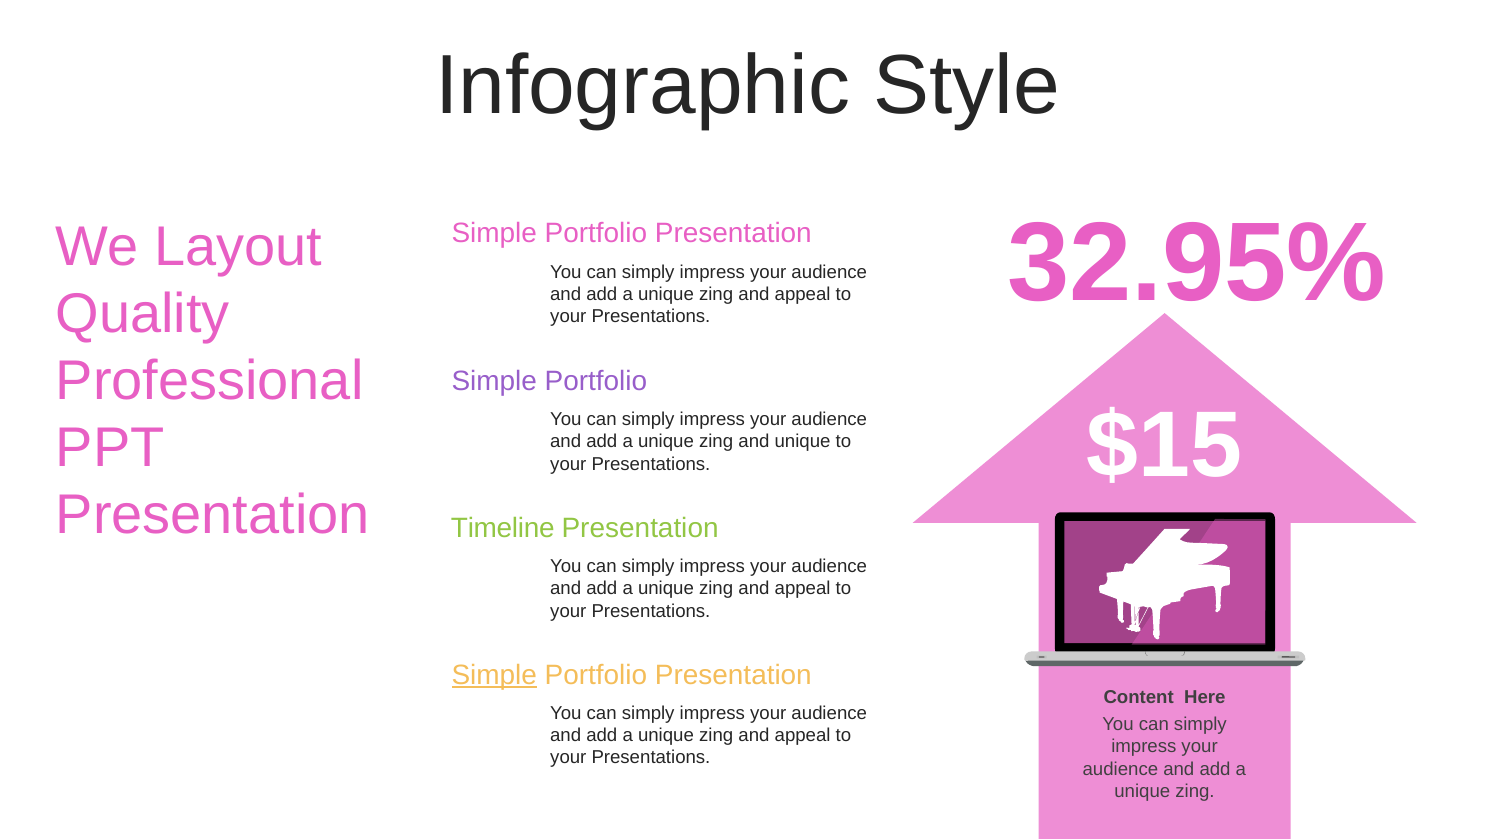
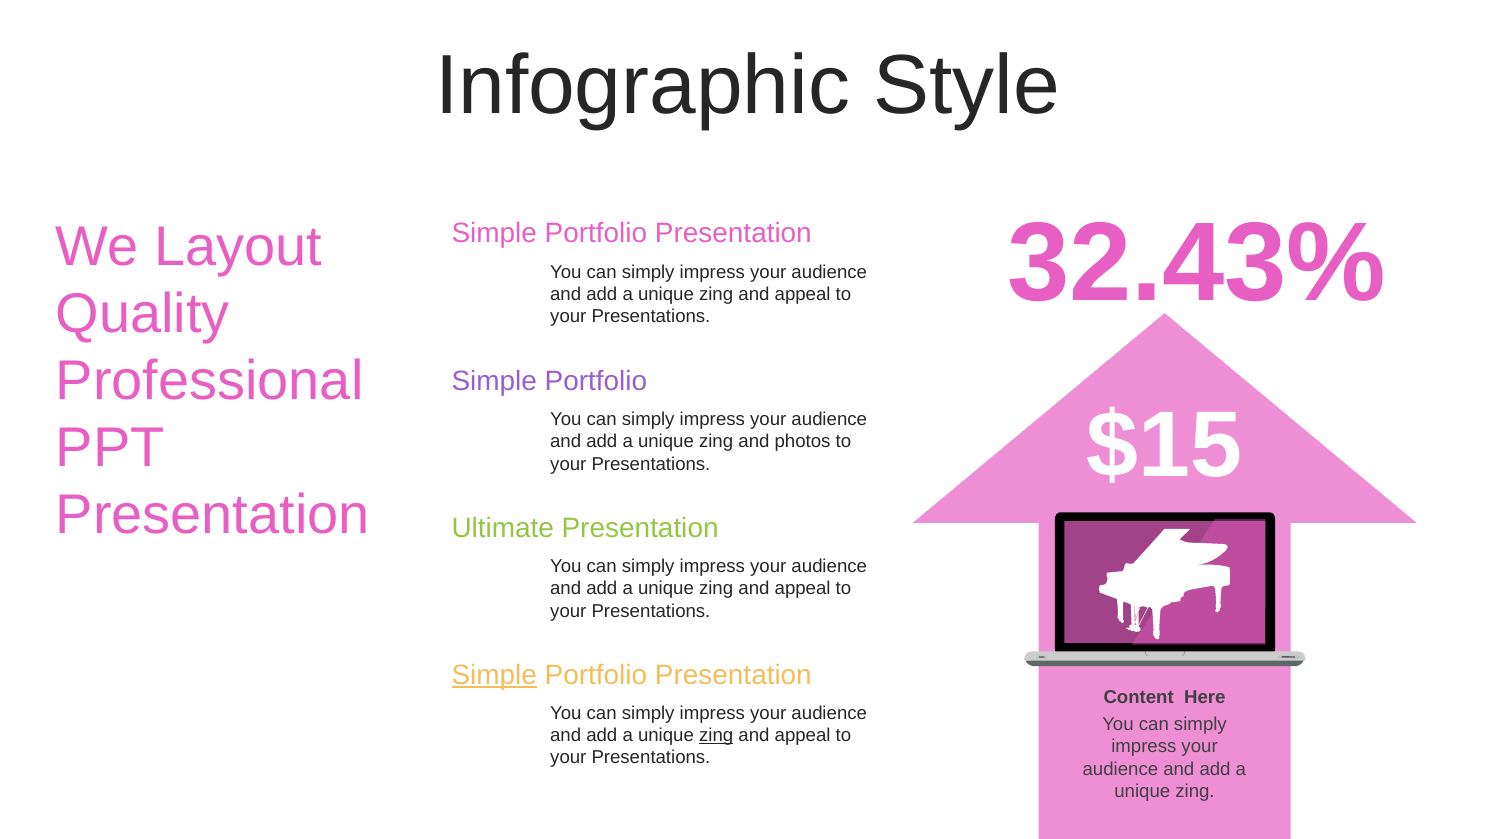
32.95%: 32.95% -> 32.43%
and unique: unique -> photos
Timeline: Timeline -> Ultimate
zing at (716, 736) underline: none -> present
